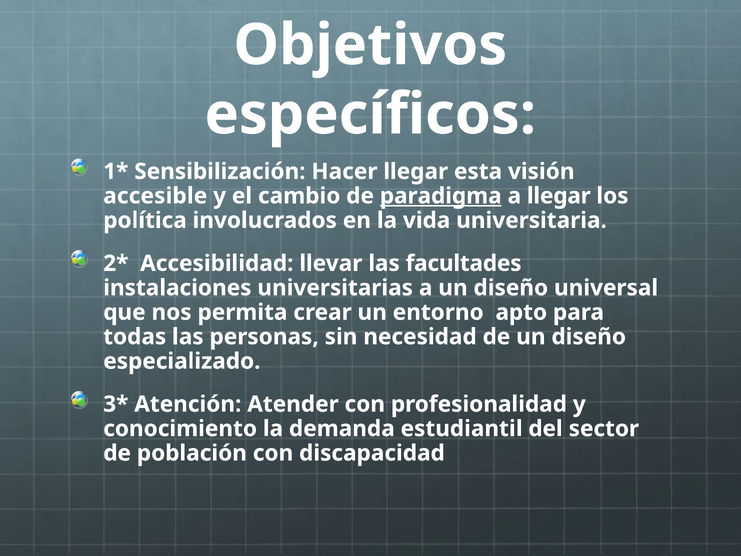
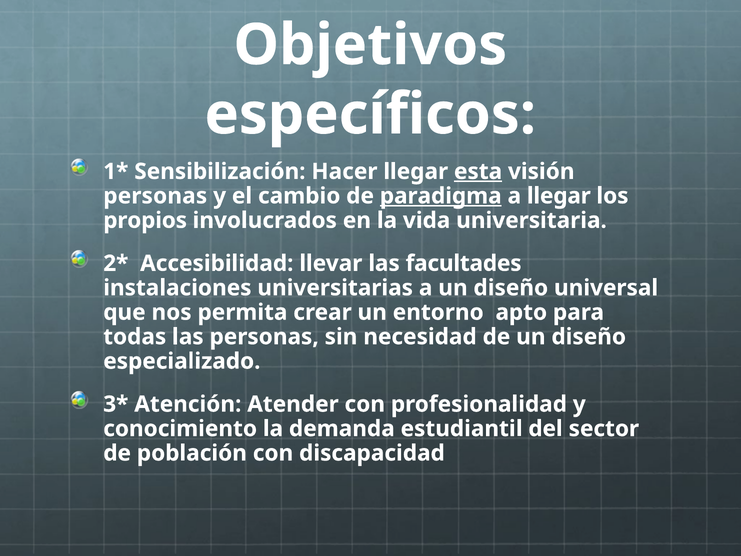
esta underline: none -> present
accesible at (155, 196): accesible -> personas
política: política -> propios
